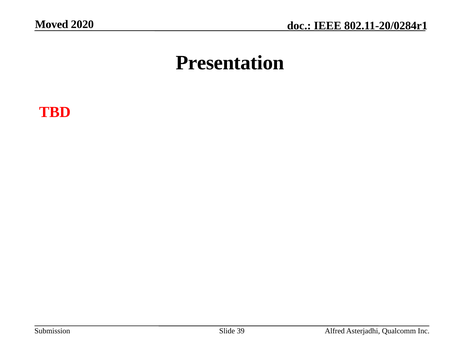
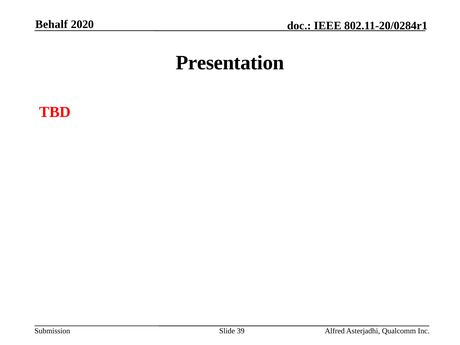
Moved: Moved -> Behalf
